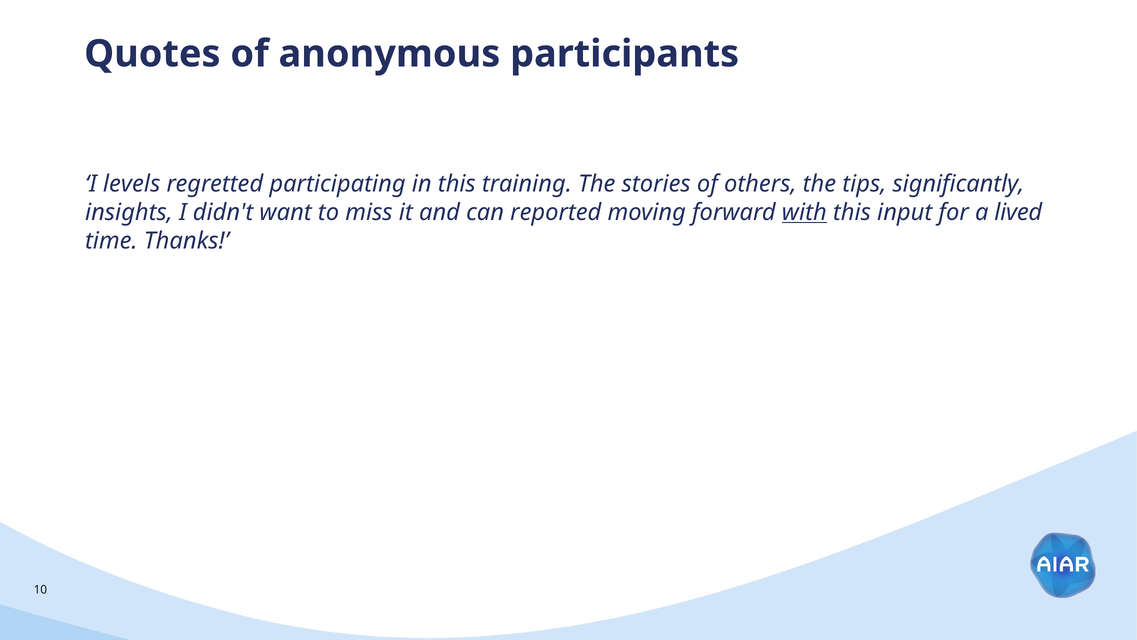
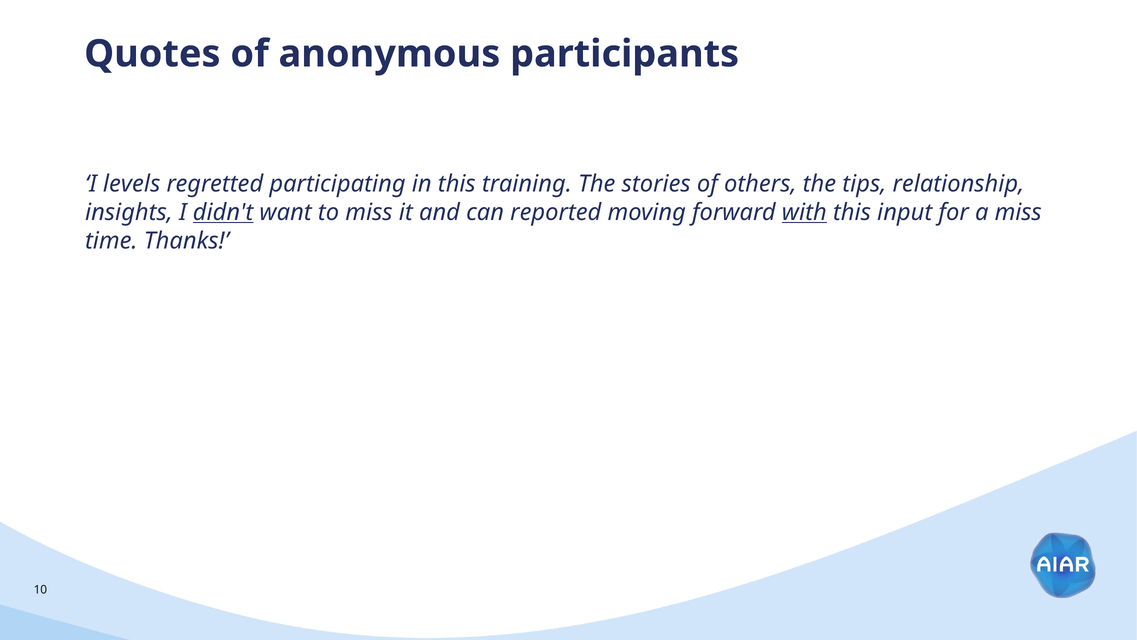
significantly: significantly -> relationship
didn't underline: none -> present
a lived: lived -> miss
